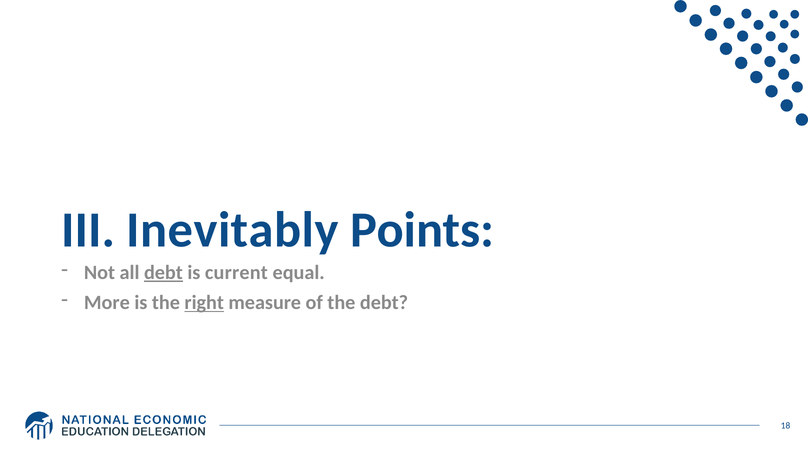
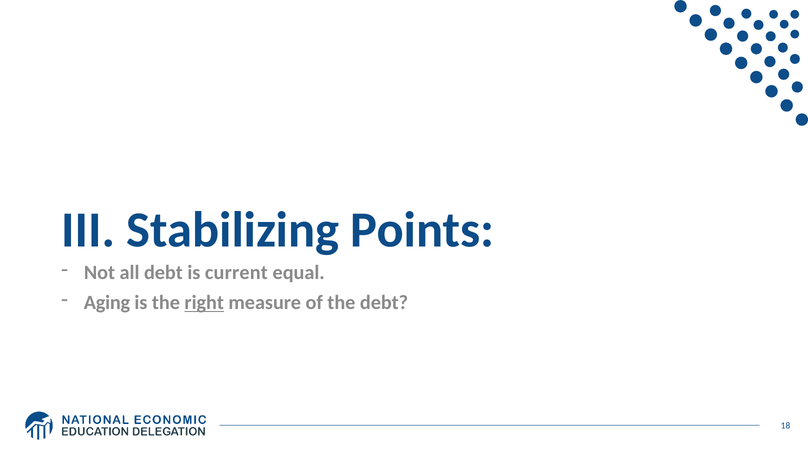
Inevitably: Inevitably -> Stabilizing
debt at (163, 272) underline: present -> none
More: More -> Aging
